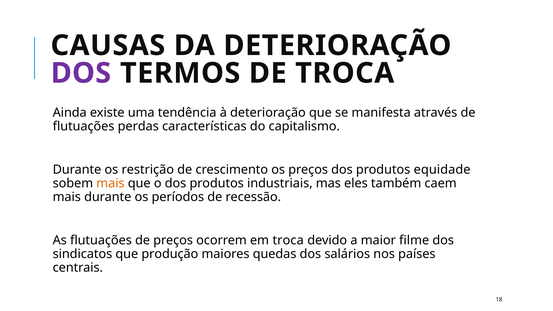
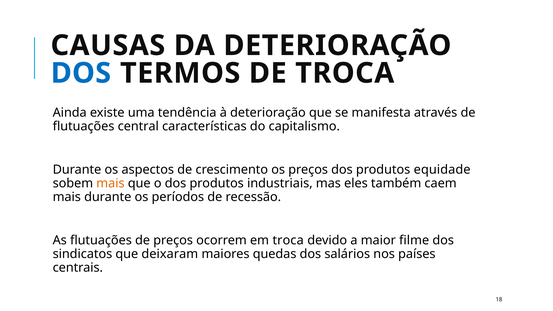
DOS at (81, 73) colour: purple -> blue
perdas: perdas -> central
restrição: restrição -> aspectos
produção: produção -> deixaram
